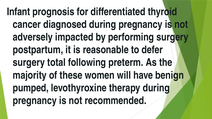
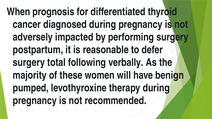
Infant: Infant -> When
preterm: preterm -> verbally
